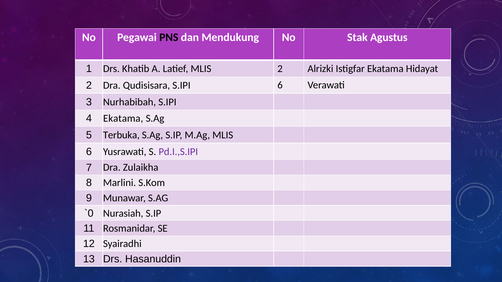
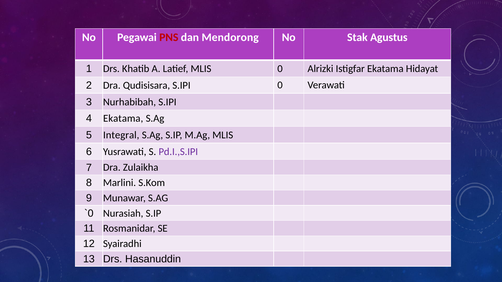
PNS colour: black -> red
Mendukung: Mendukung -> Mendorong
MLIS 2: 2 -> 0
S.IPI 6: 6 -> 0
Terbuka: Terbuka -> Integral
